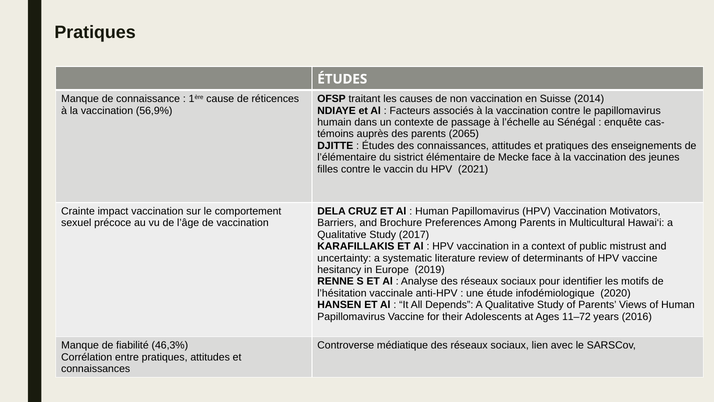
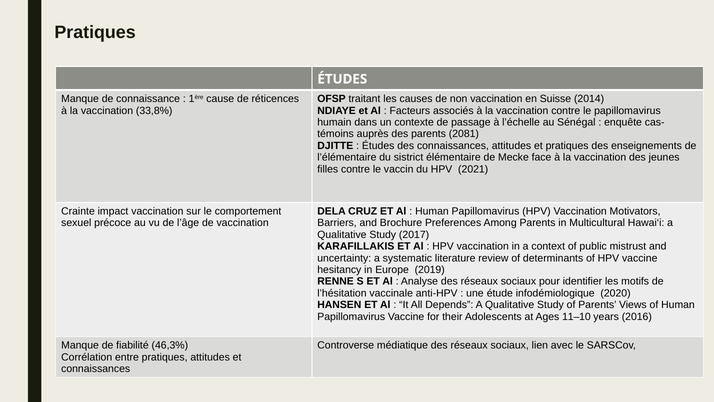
56,9%: 56,9% -> 33,8%
2065: 2065 -> 2081
11–72: 11–72 -> 11–10
